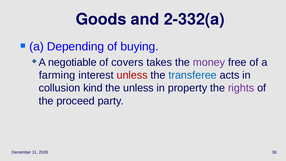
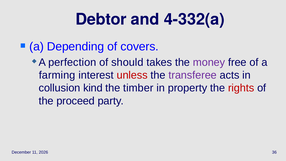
Goods: Goods -> Debtor
2-332(a: 2-332(a -> 4-332(a
buying: buying -> covers
negotiable: negotiable -> perfection
covers: covers -> should
transferee colour: blue -> purple
the unless: unless -> timber
rights colour: purple -> red
